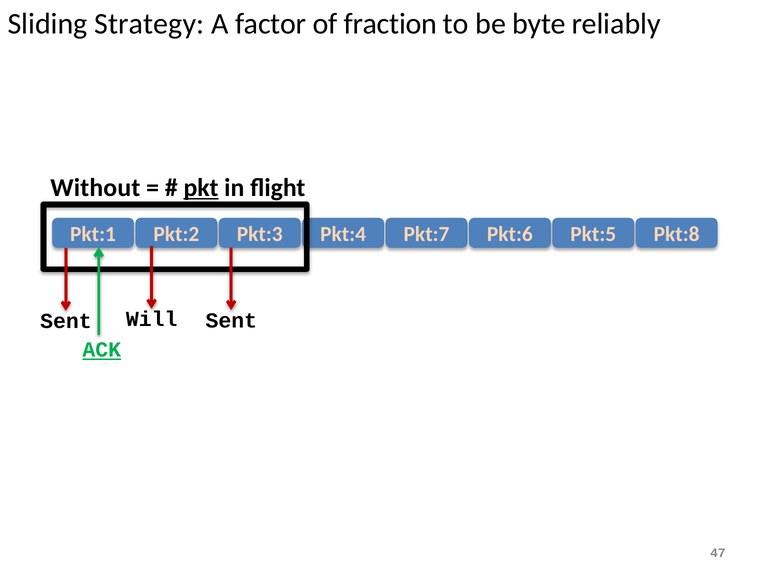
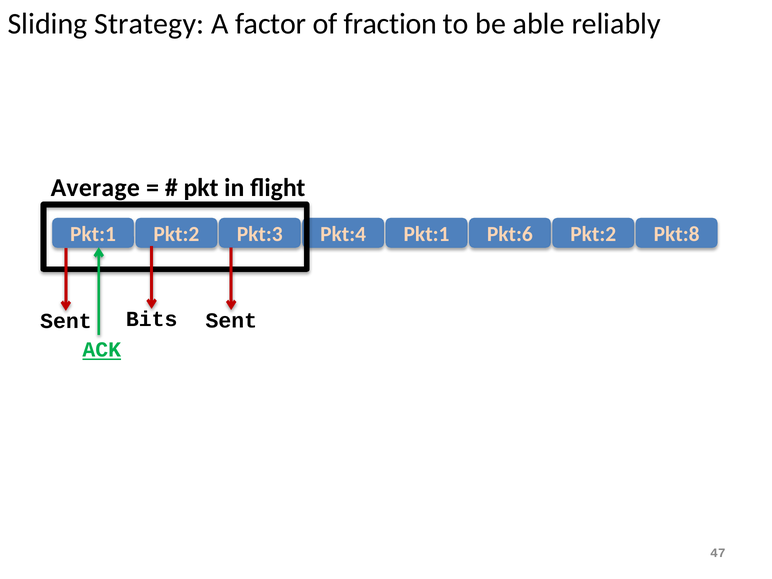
byte: byte -> able
Without: Without -> Average
pkt underline: present -> none
Pkt:4 Pkt:7: Pkt:7 -> Pkt:1
Pkt:6 Pkt:5: Pkt:5 -> Pkt:2
Will: Will -> Bits
